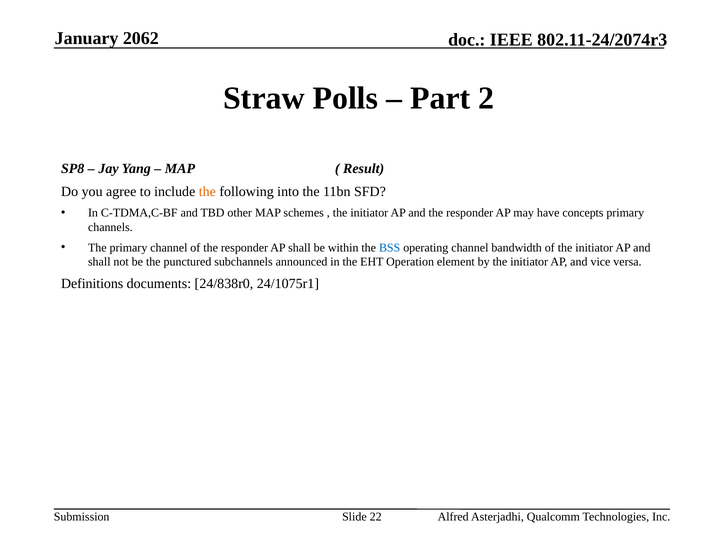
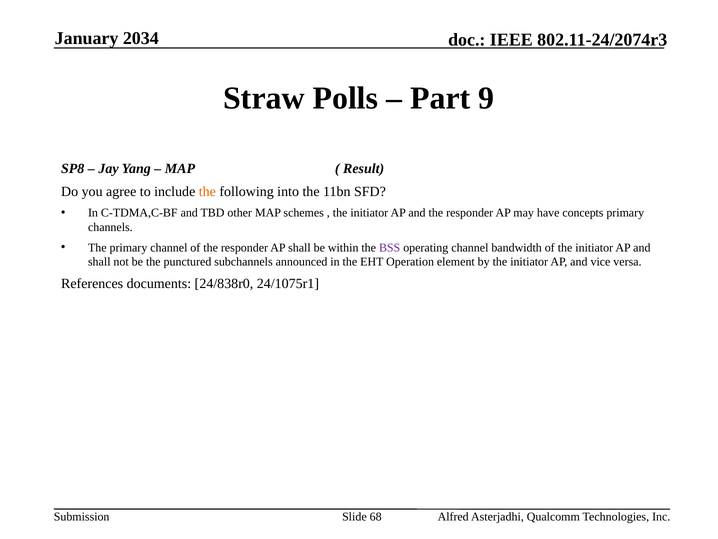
2062: 2062 -> 2034
2: 2 -> 9
BSS colour: blue -> purple
Definitions: Definitions -> References
22: 22 -> 68
